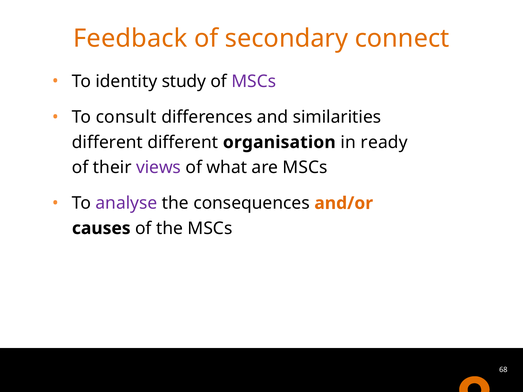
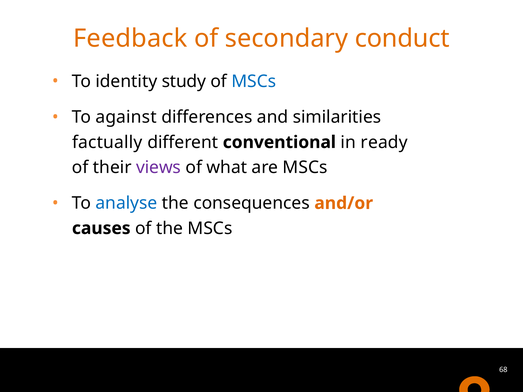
connect: connect -> conduct
MSCs at (254, 81) colour: purple -> blue
consult: consult -> against
different at (107, 142): different -> factually
organisation: organisation -> conventional
analyse colour: purple -> blue
